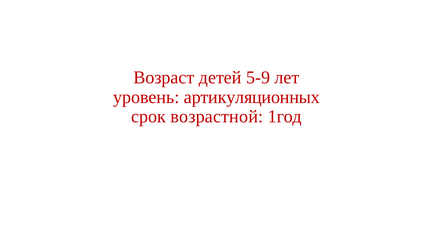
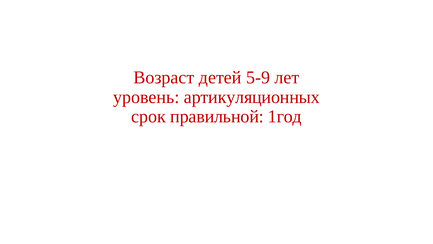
возрастной: возрастной -> правильной
